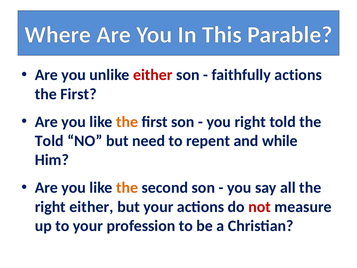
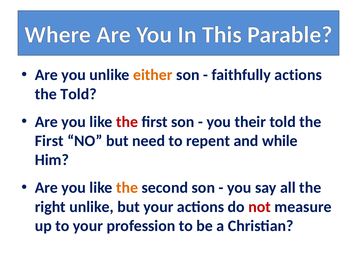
either at (153, 75) colour: red -> orange
First at (79, 94): First -> Told
the at (127, 122) colour: orange -> red
you right: right -> their
Told at (49, 141): Told -> First
right either: either -> unlike
